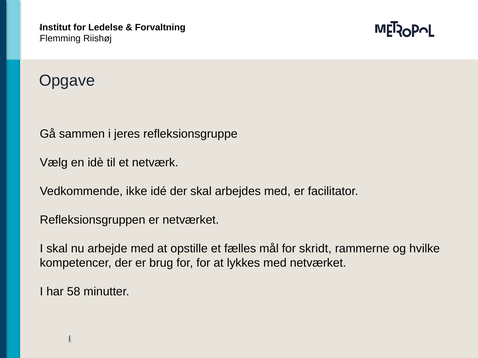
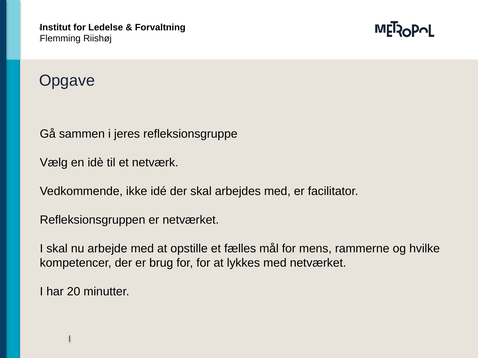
skridt: skridt -> mens
58: 58 -> 20
